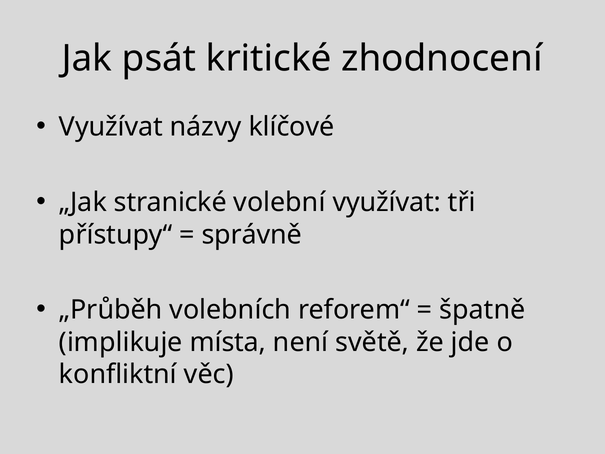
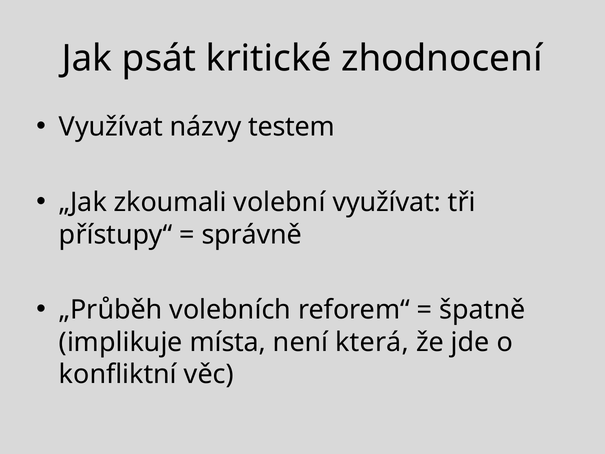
klíčové: klíčové -> testem
stranické: stranické -> zkoumali
světě: světě -> která
